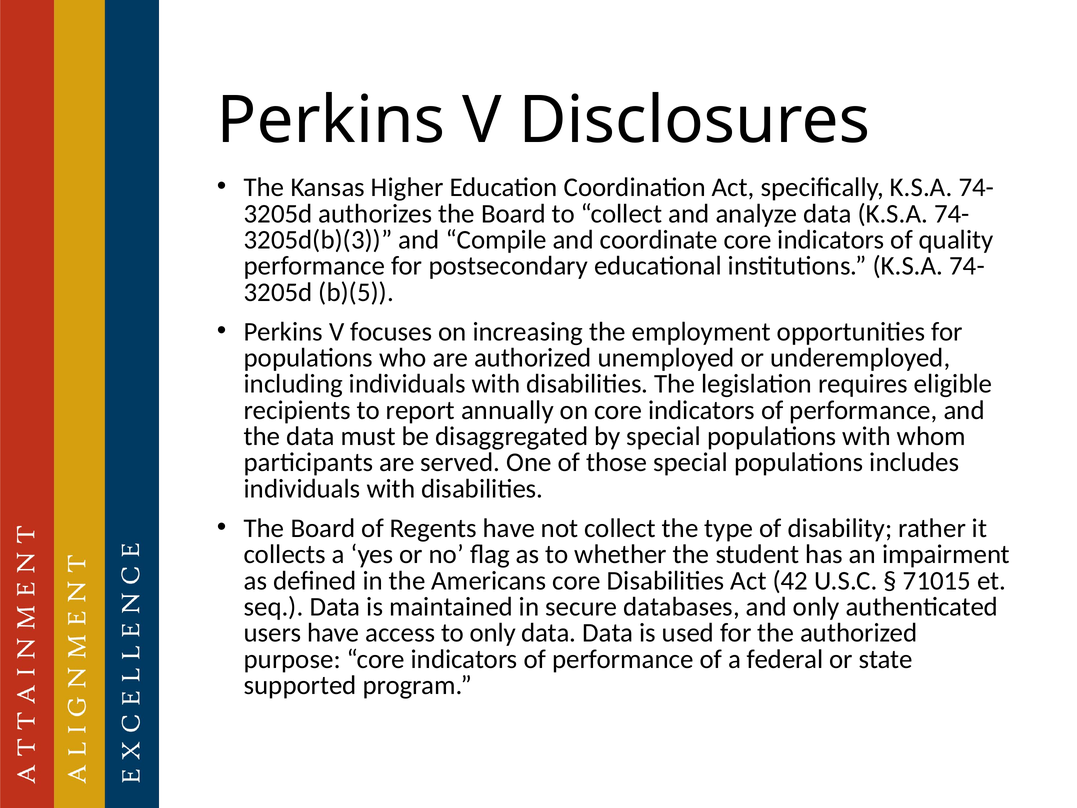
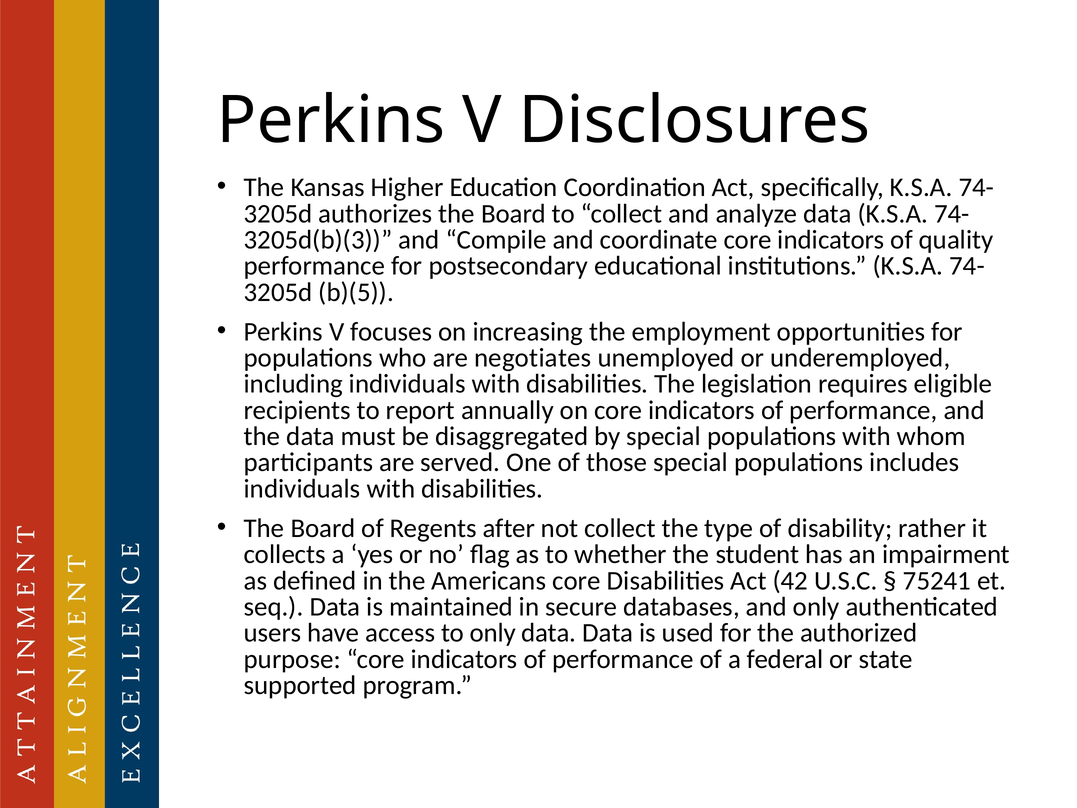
are authorized: authorized -> negotiates
Regents have: have -> after
71015: 71015 -> 75241
